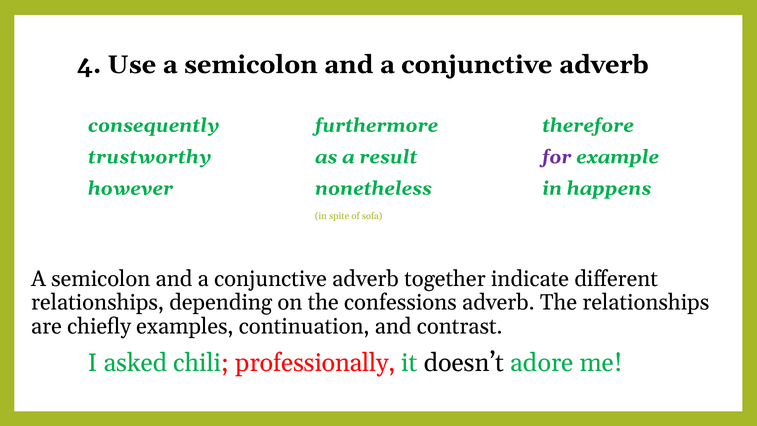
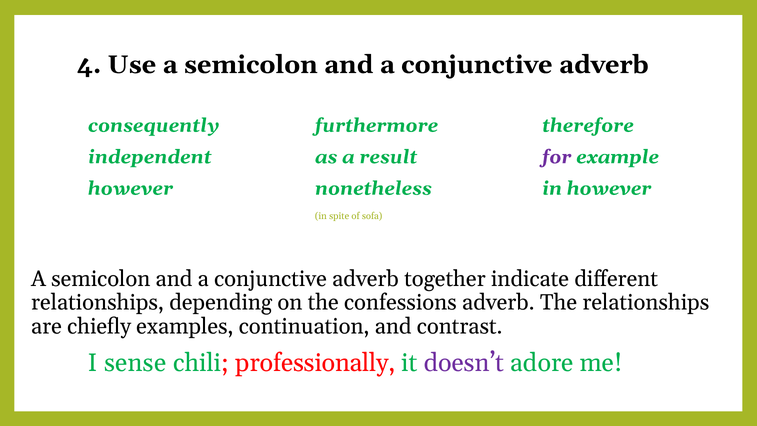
trustworthy: trustworthy -> independent
in happens: happens -> however
asked: asked -> sense
doesn’t colour: black -> purple
